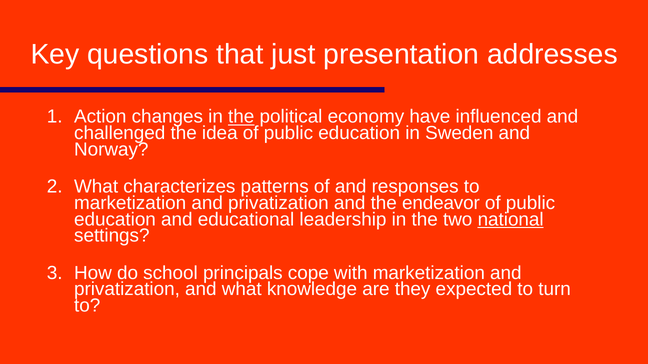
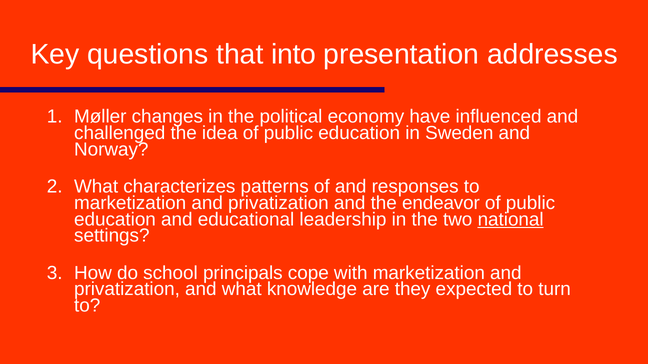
just: just -> into
Action: Action -> Møller
the at (241, 117) underline: present -> none
